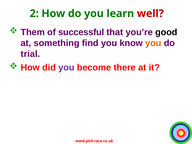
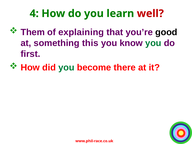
2: 2 -> 4
successful: successful -> explaining
find: find -> this
you at (153, 43) colour: orange -> green
trial: trial -> first
you at (66, 68) colour: purple -> green
